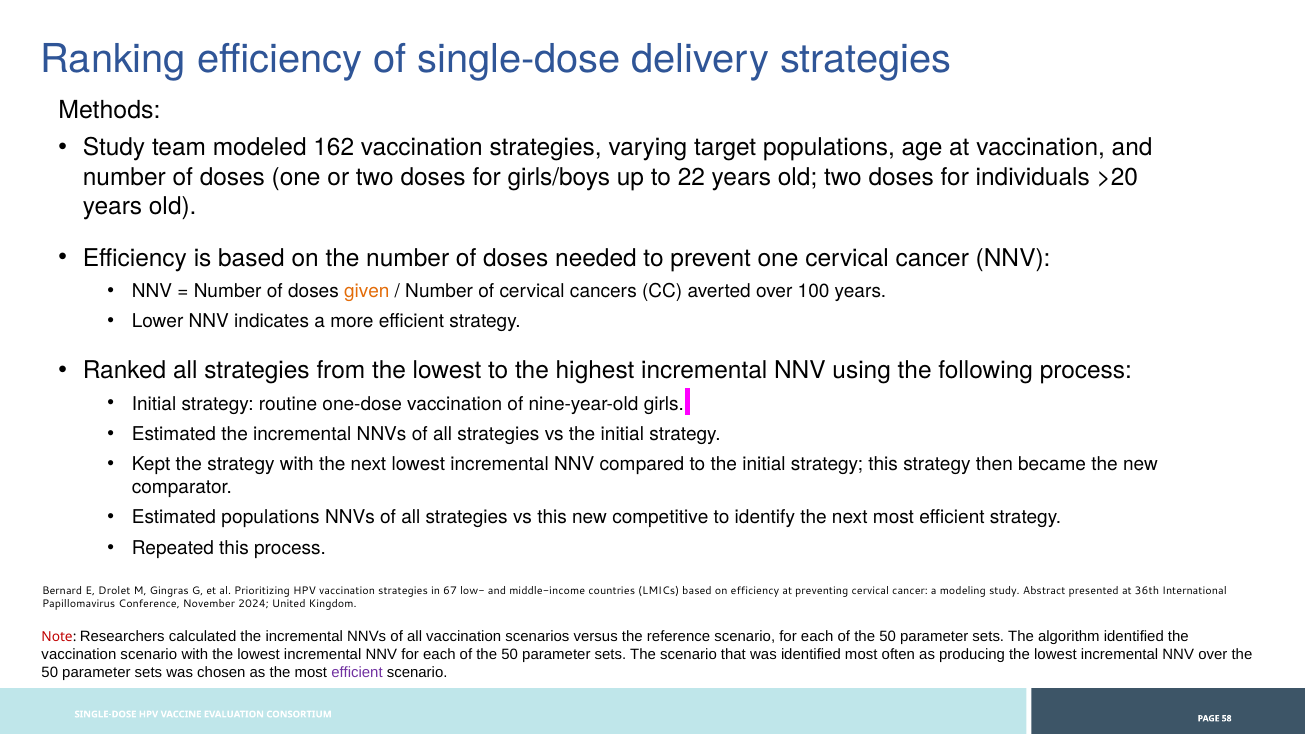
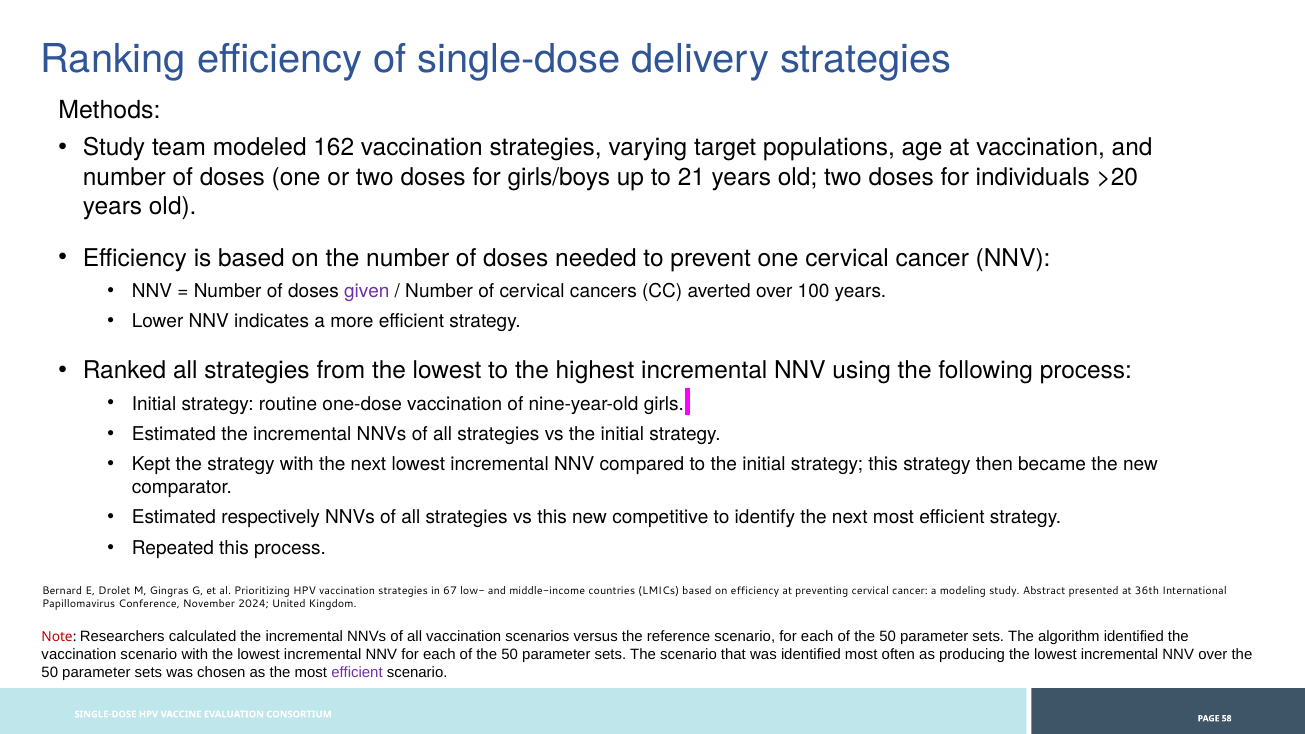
22: 22 -> 21
given colour: orange -> purple
Estimated populations: populations -> respectively
